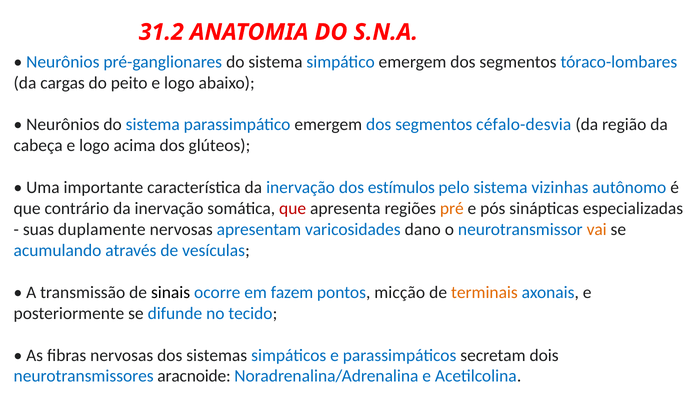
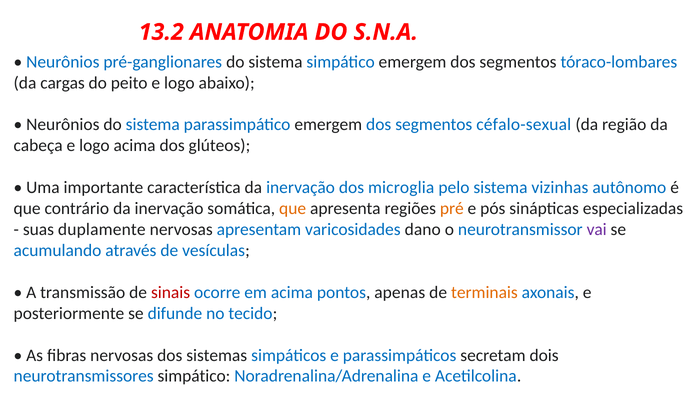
31.2: 31.2 -> 13.2
céfalo-desvia: céfalo-desvia -> céfalo-sexual
estímulos: estímulos -> microglia
que at (293, 208) colour: red -> orange
vai colour: orange -> purple
sinais colour: black -> red
em fazem: fazem -> acima
micção: micção -> apenas
neurotransmissores aracnoide: aracnoide -> simpático
